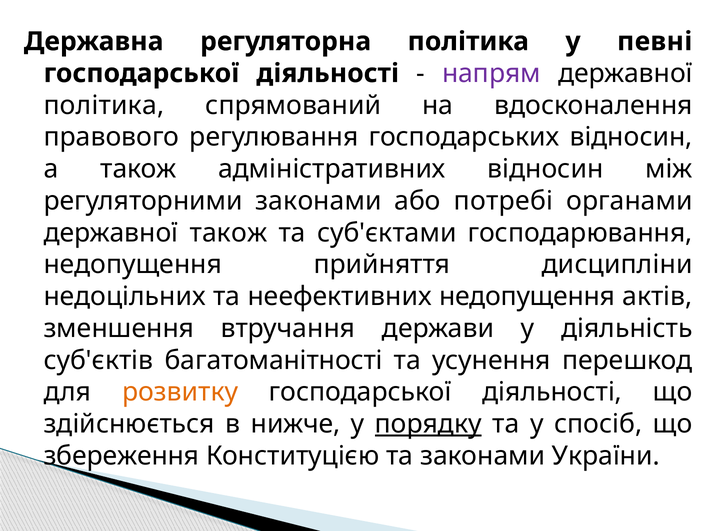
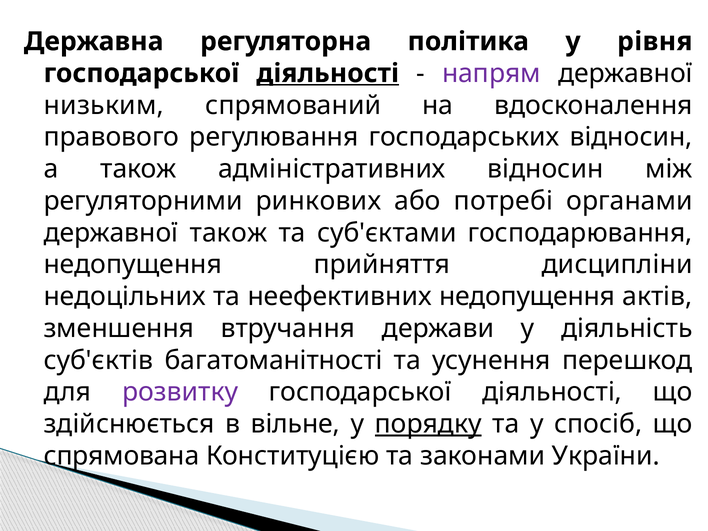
певні: певні -> рівня
діяльності at (328, 73) underline: none -> present
політика at (104, 105): політика -> низьким
регуляторними законами: законами -> ринкових
розвитку colour: orange -> purple
нижче: нижче -> вільне
збереження: збереження -> спрямована
